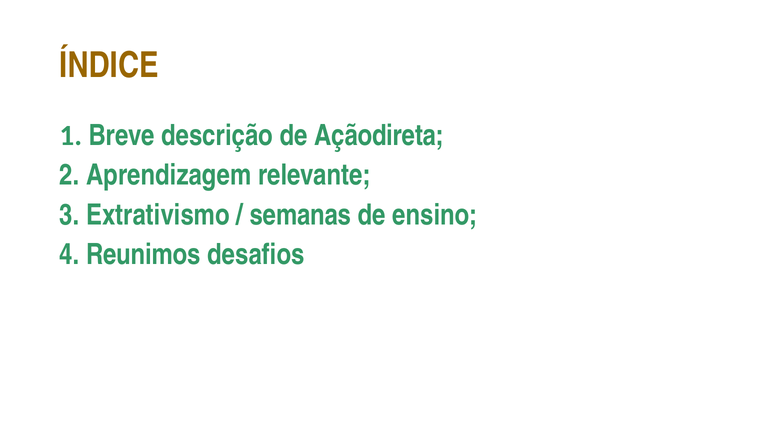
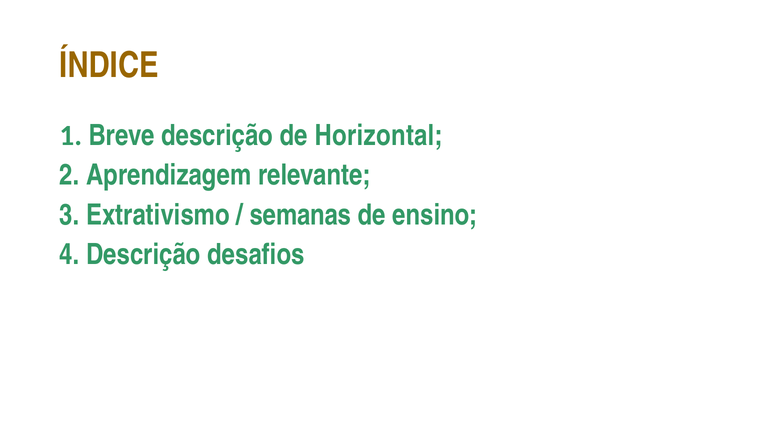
Açãodireta: Açãodireta -> Horizontal
4 Reunimos: Reunimos -> Descrição
